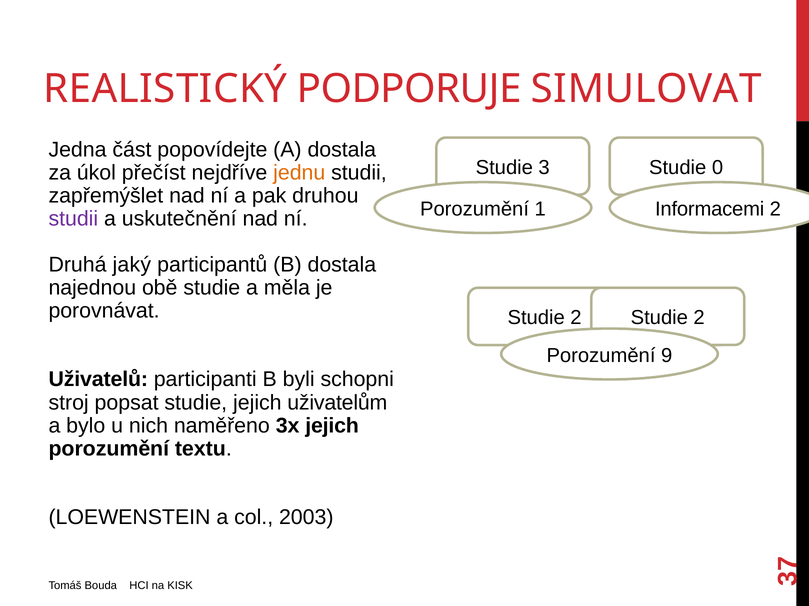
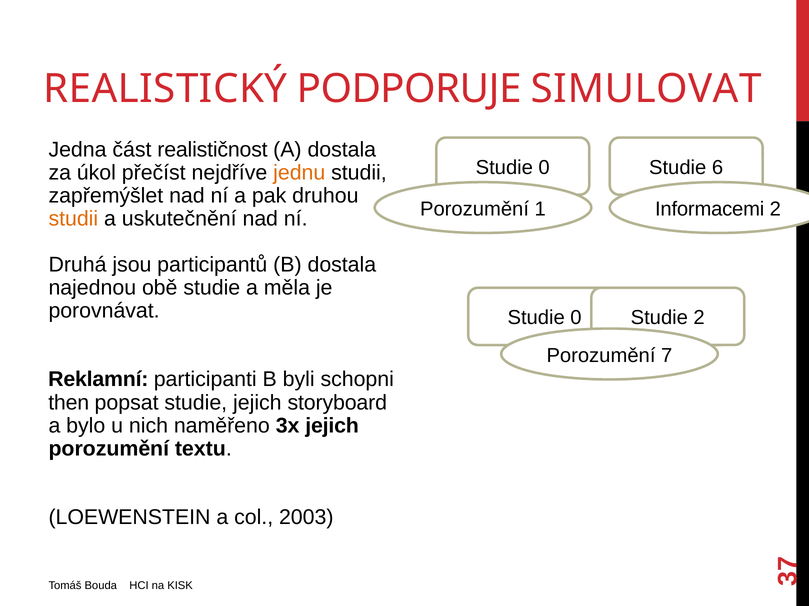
popovídejte: popovídejte -> realističnost
3 at (544, 168): 3 -> 0
0: 0 -> 6
studii at (73, 219) colour: purple -> orange
jaký: jaký -> jsou
2 at (576, 318): 2 -> 0
Porozumění 9: 9 -> 7
Uživatelů: Uživatelů -> Reklamní
stroj: stroj -> then
uživatelům: uživatelům -> storyboard
